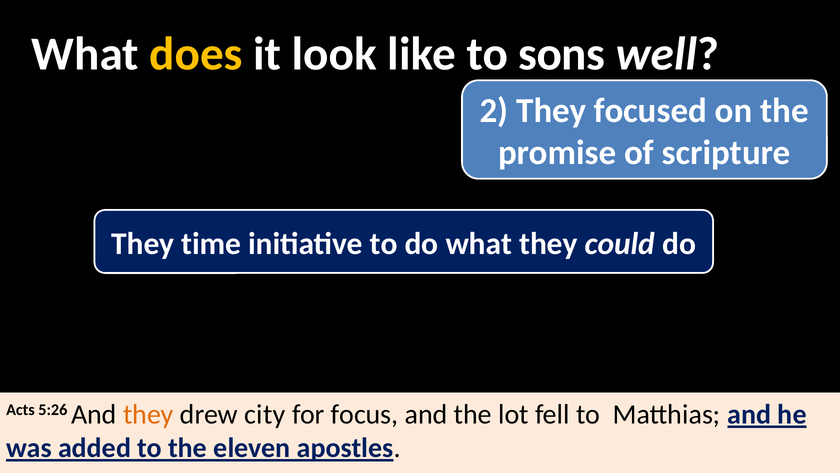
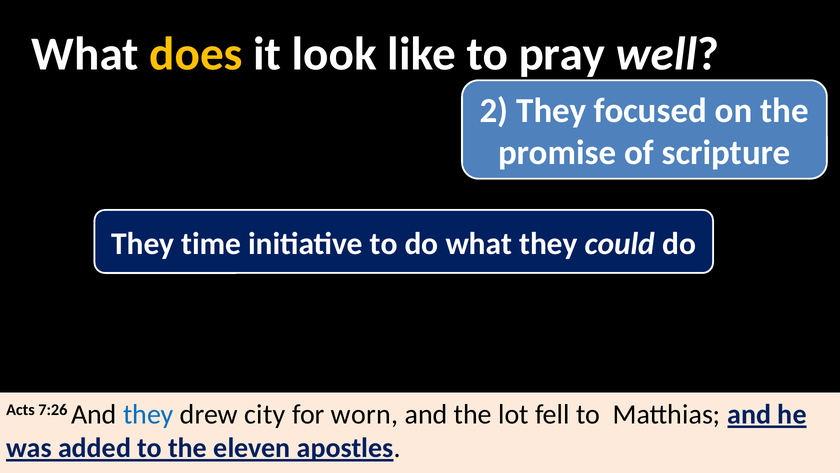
sons: sons -> pray
5:26: 5:26 -> 7:26
they at (148, 414) colour: orange -> blue
focus: focus -> worn
